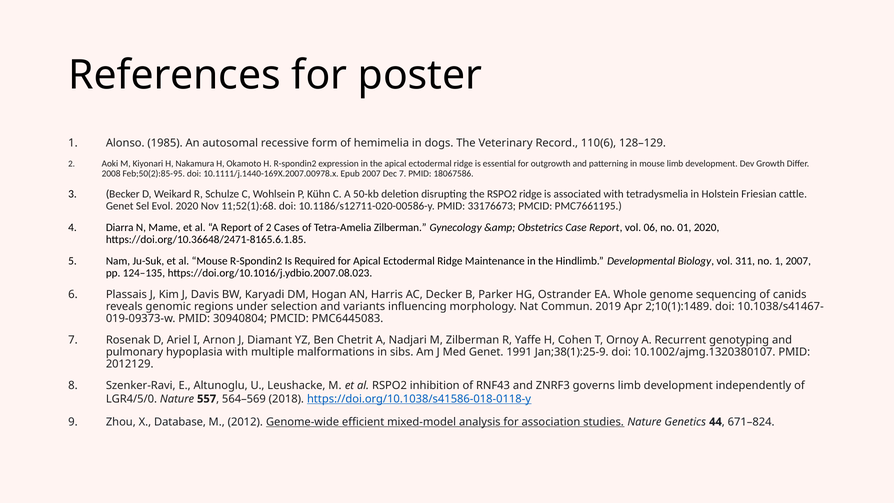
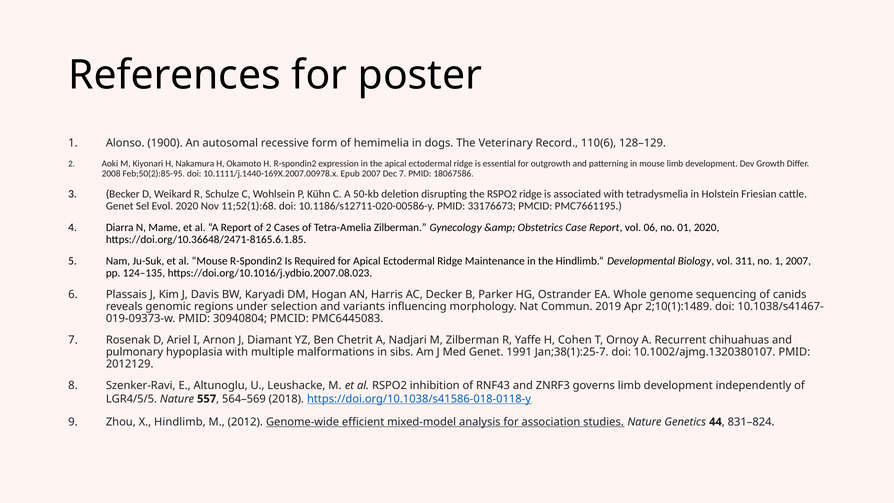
1985: 1985 -> 1900
genotyping: genotyping -> chihuahuas
Jan;38(1):25-9: Jan;38(1):25-9 -> Jan;38(1):25-7
LGR4/5/0: LGR4/5/0 -> LGR4/5/5
X Database: Database -> Hindlimb
671–824: 671–824 -> 831–824
